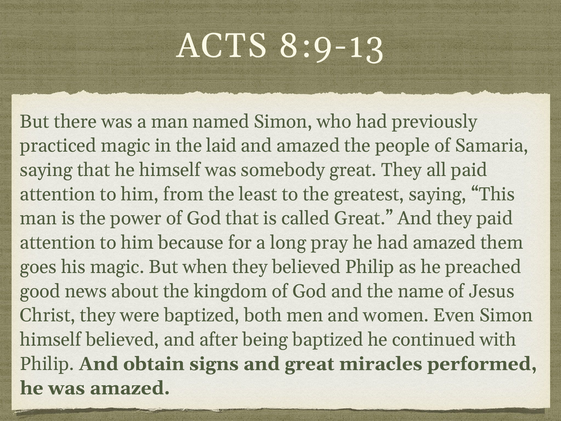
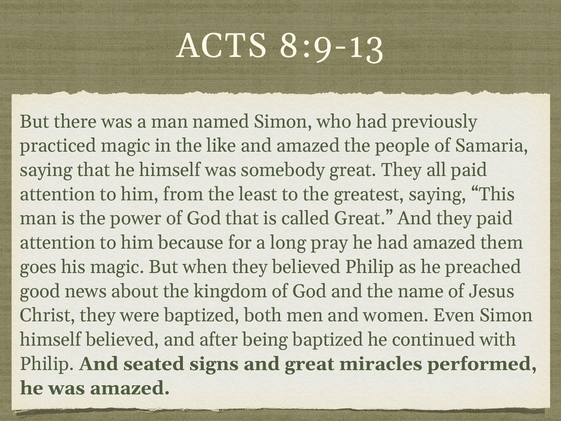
laid: laid -> like
obtain: obtain -> seated
